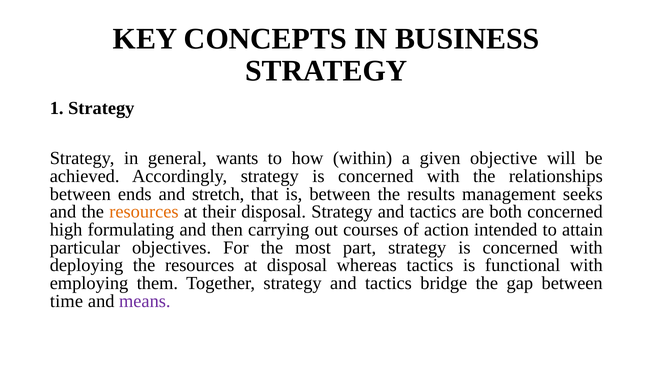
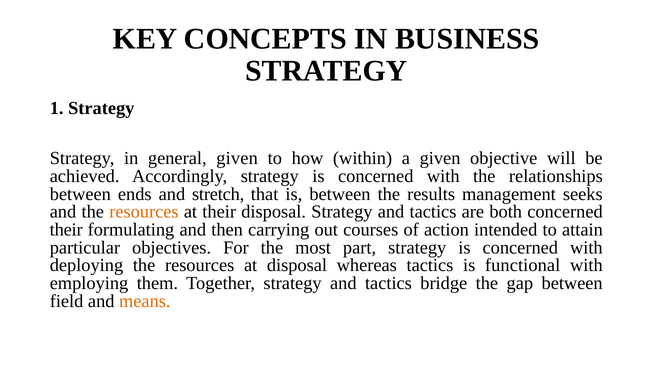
general wants: wants -> given
high at (66, 230): high -> their
time: time -> field
means colour: purple -> orange
